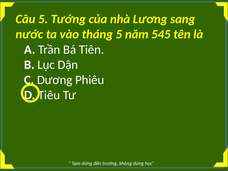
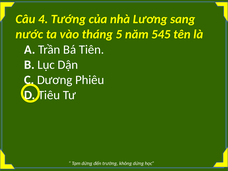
Câu 5: 5 -> 4
